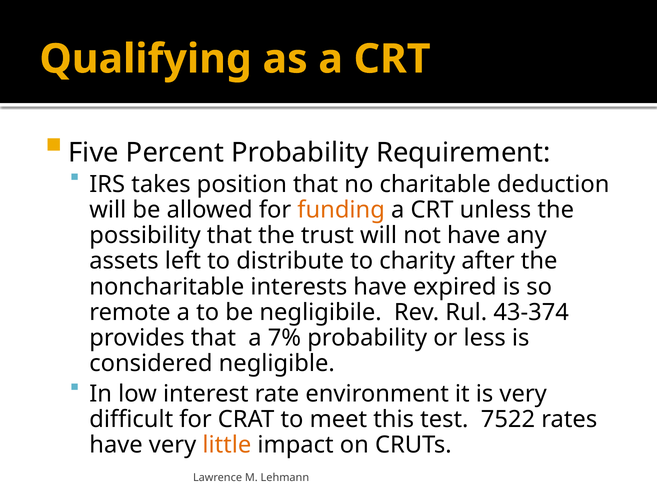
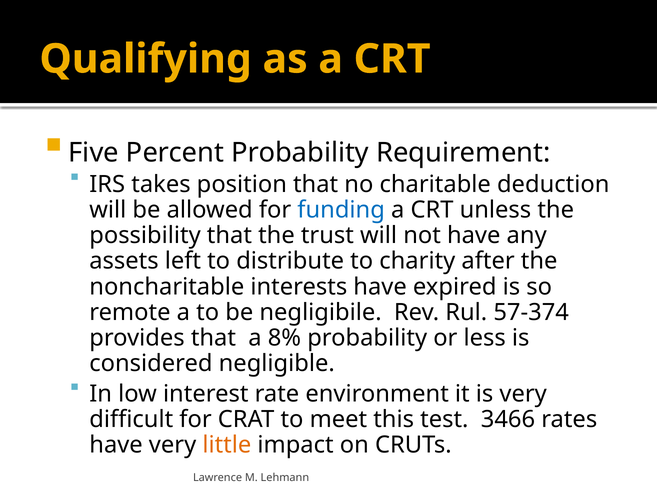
funding colour: orange -> blue
43-374: 43-374 -> 57-374
7%: 7% -> 8%
7522: 7522 -> 3466
